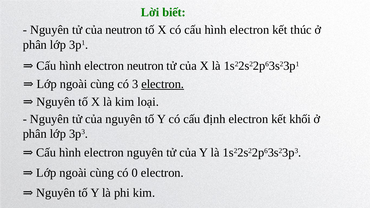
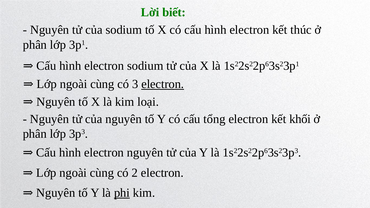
của neutron: neutron -> sodium
electron neutron: neutron -> sodium
định: định -> tổng
0: 0 -> 2
phi underline: none -> present
